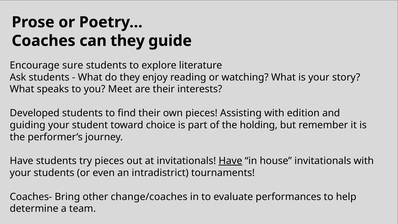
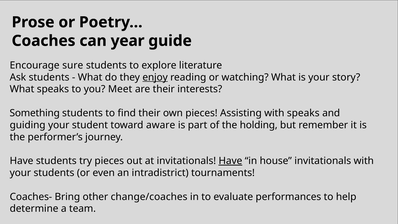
can they: they -> year
enjoy underline: none -> present
Developed: Developed -> Something
with edition: edition -> speaks
choice: choice -> aware
